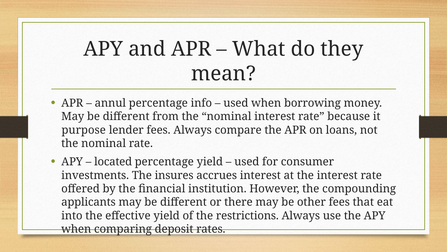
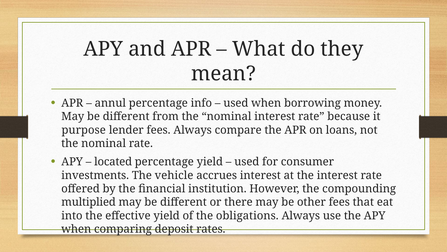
insures: insures -> vehicle
applicants: applicants -> multiplied
restrictions: restrictions -> obligations
